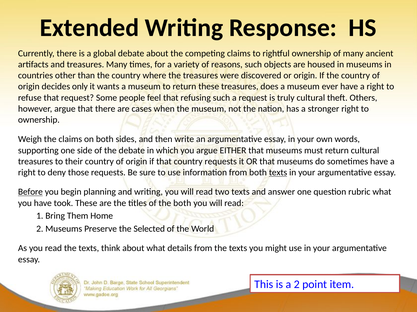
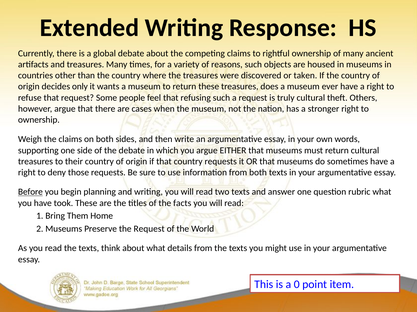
or origin: origin -> taken
texts at (278, 173) underline: present -> none
the both: both -> facts
the Selected: Selected -> Request
a 2: 2 -> 0
